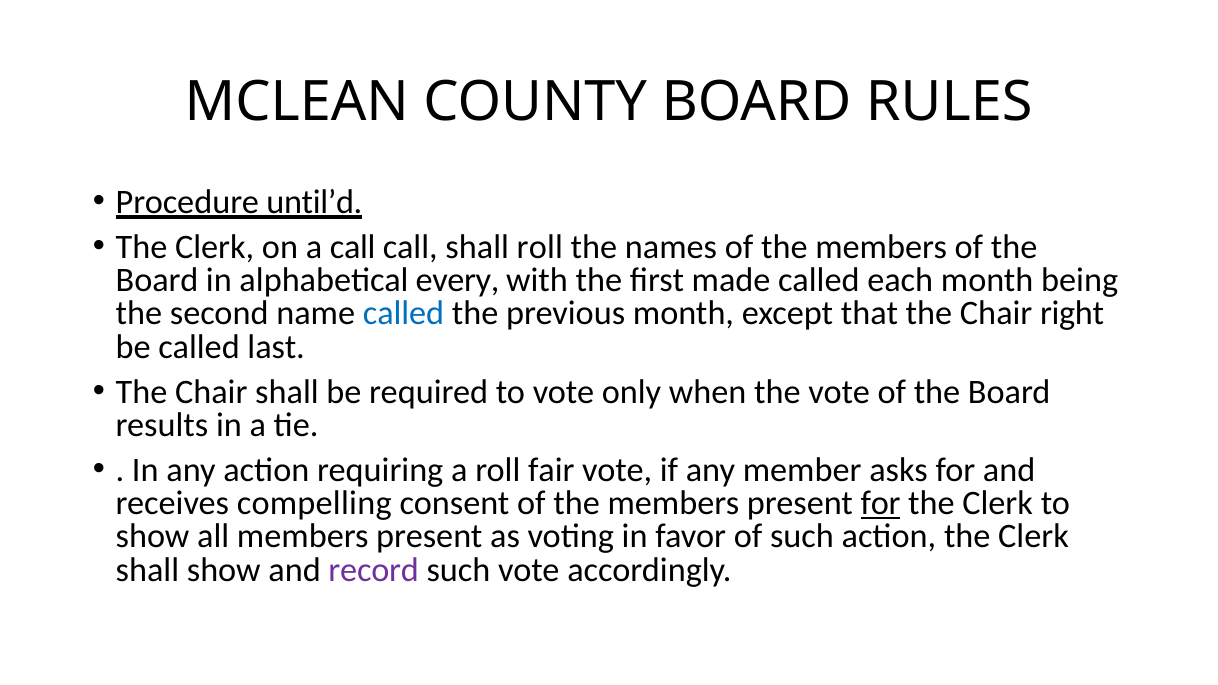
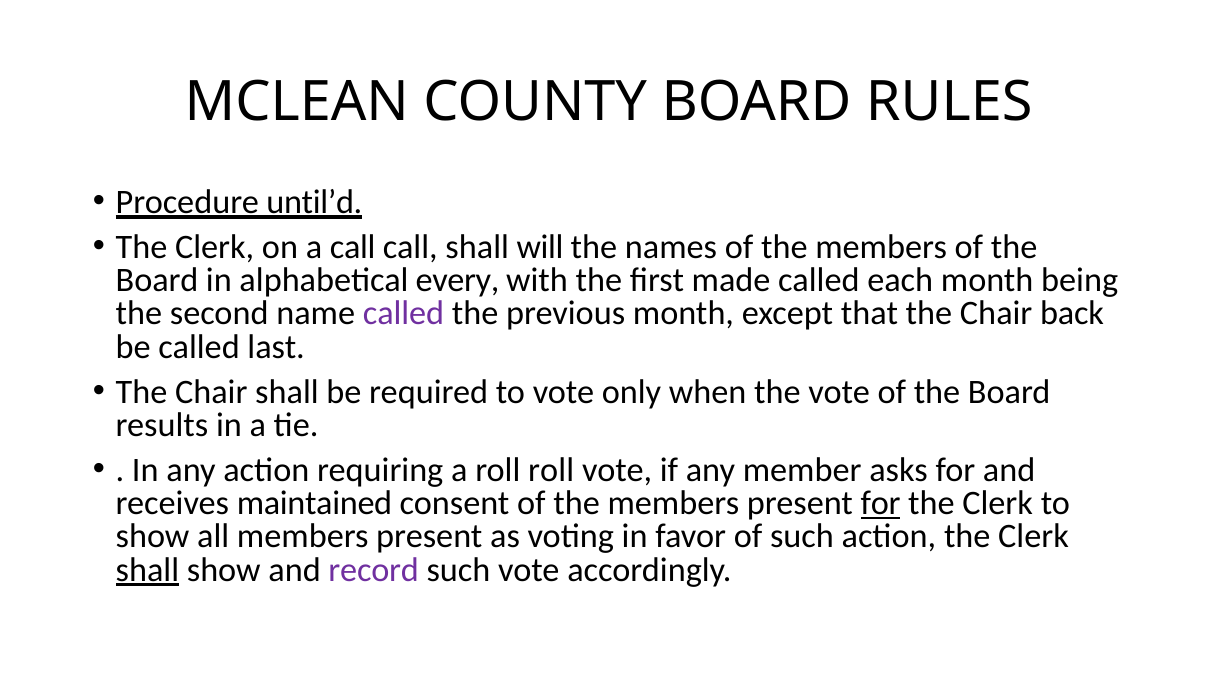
shall roll: roll -> will
called at (404, 314) colour: blue -> purple
right: right -> back
roll fair: fair -> roll
compelling: compelling -> maintained
shall at (147, 570) underline: none -> present
